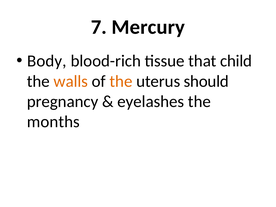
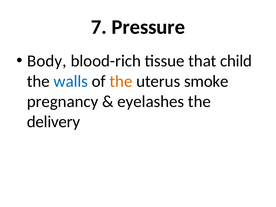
Mercury: Mercury -> Pressure
walls colour: orange -> blue
should: should -> smoke
months: months -> delivery
